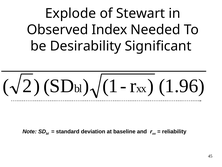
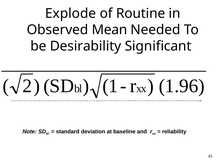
Stewart: Stewart -> Routine
Index: Index -> Mean
